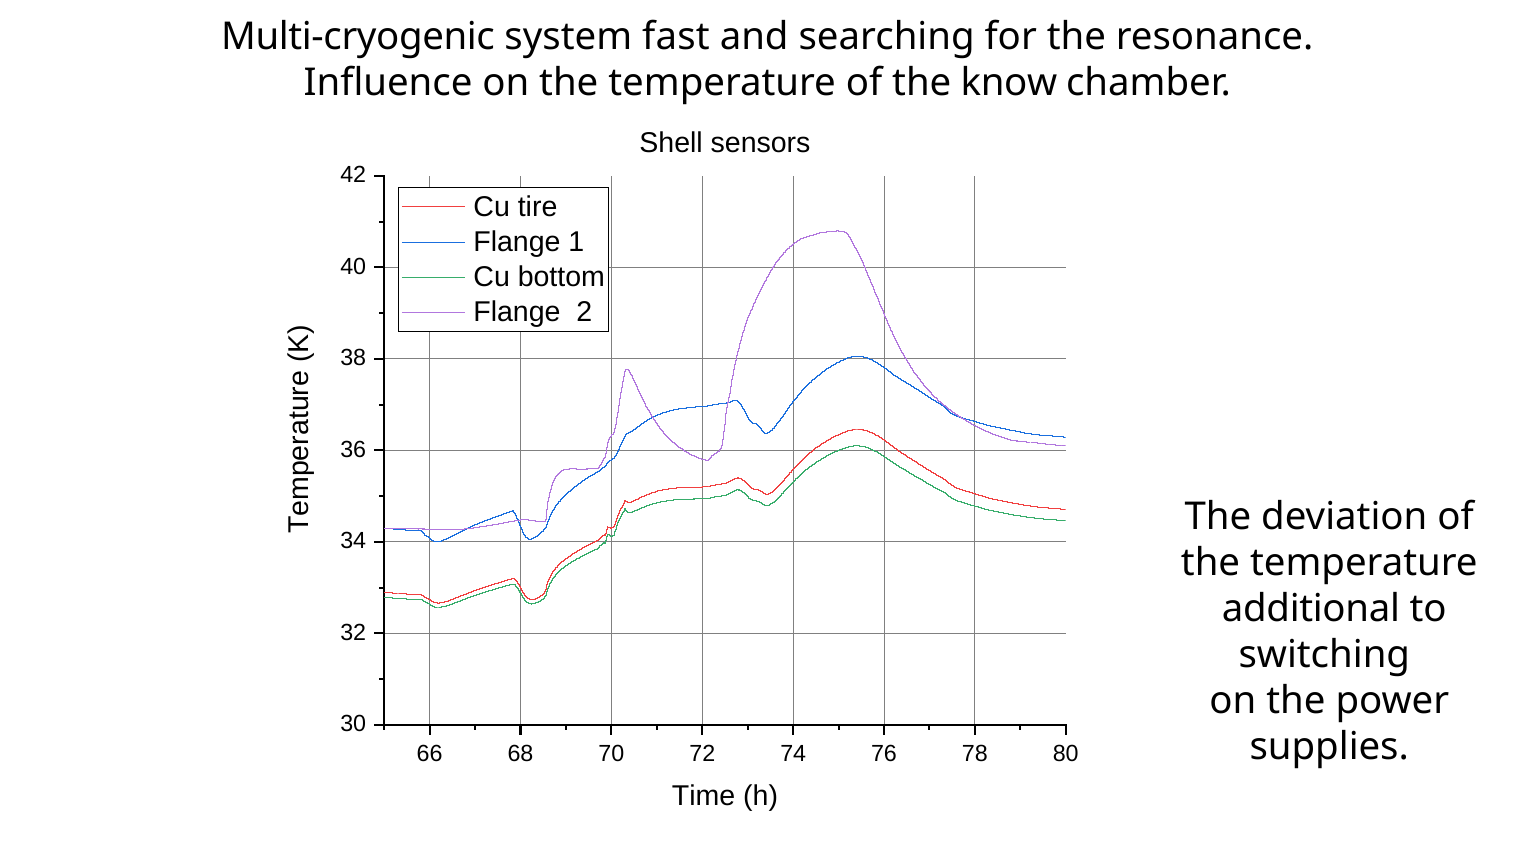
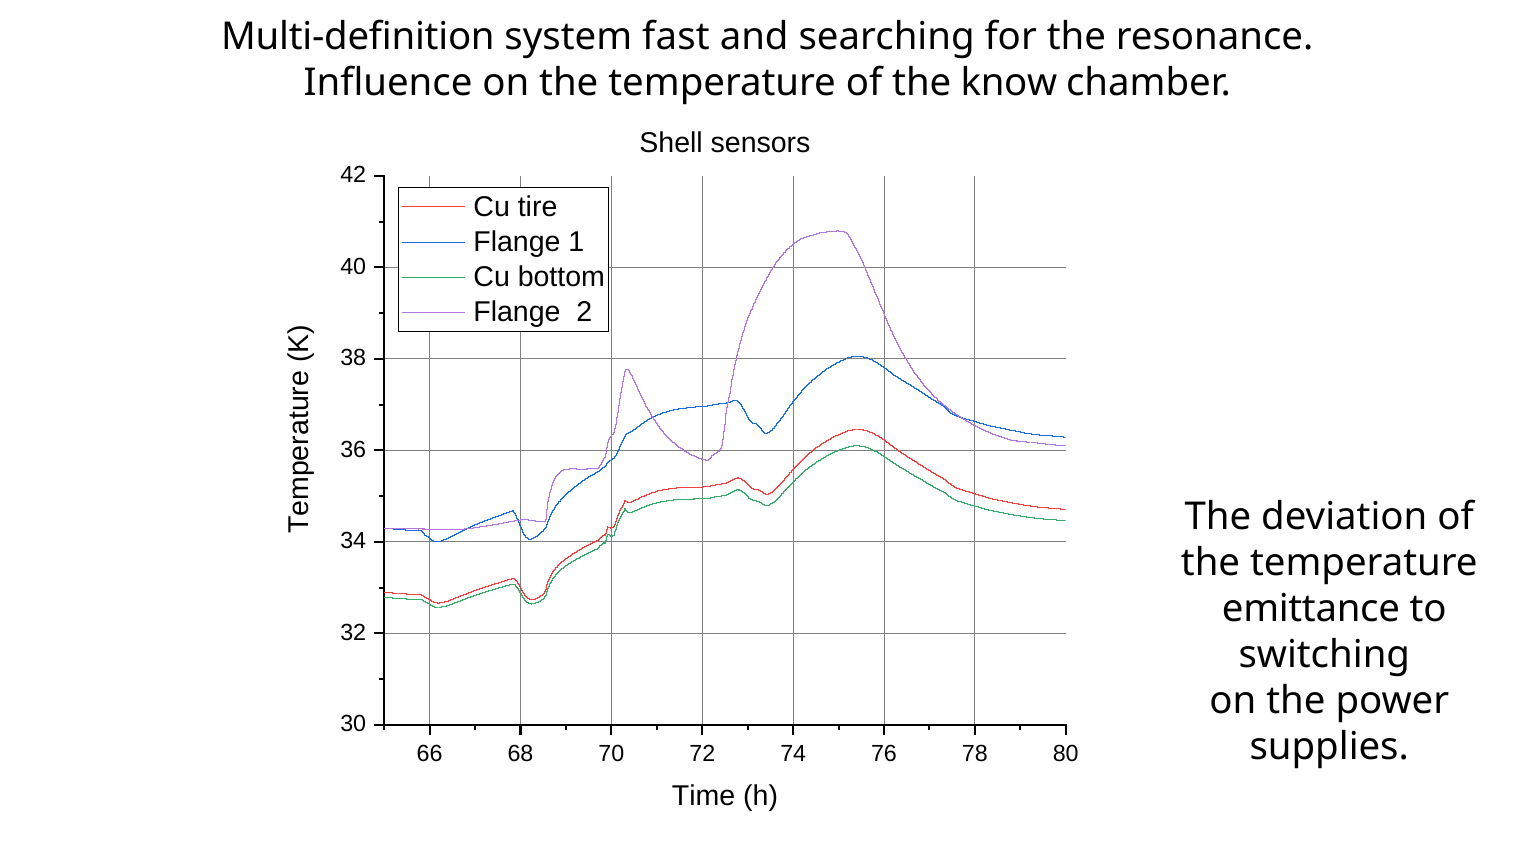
Multi-cryogenic: Multi-cryogenic -> Multi-definition
additional: additional -> emittance
